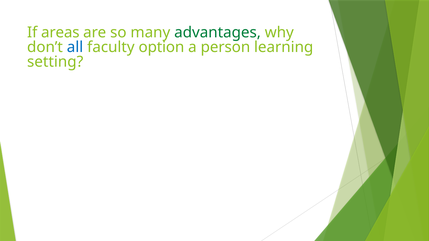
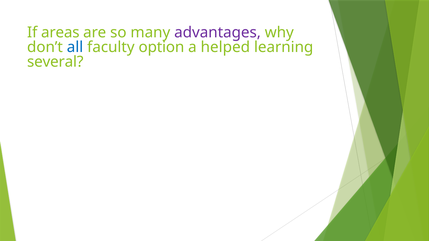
advantages colour: green -> purple
person: person -> helped
setting: setting -> several
